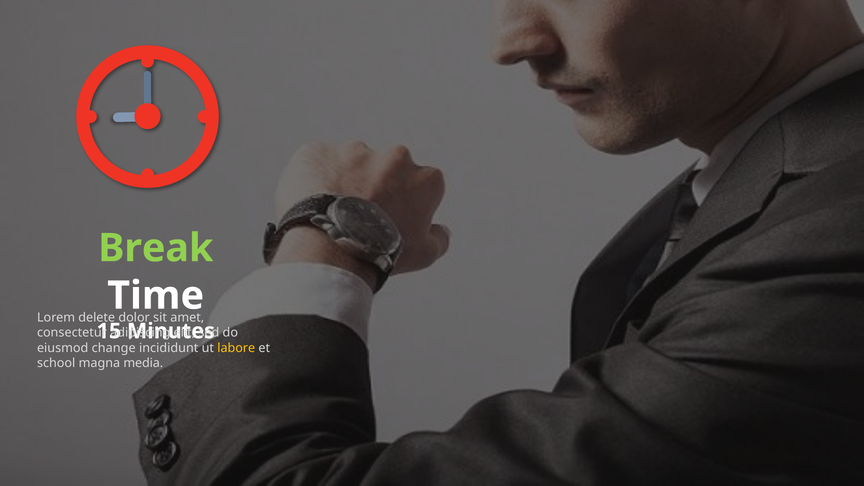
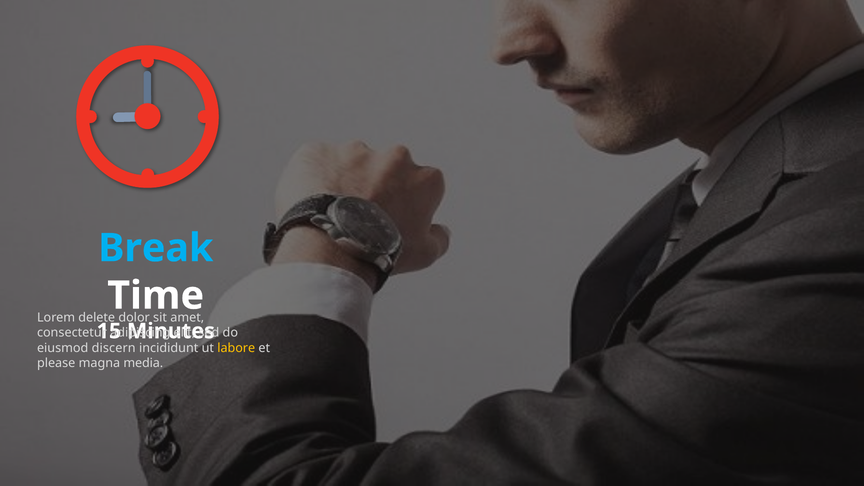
Break colour: light green -> light blue
change: change -> discern
school: school -> please
